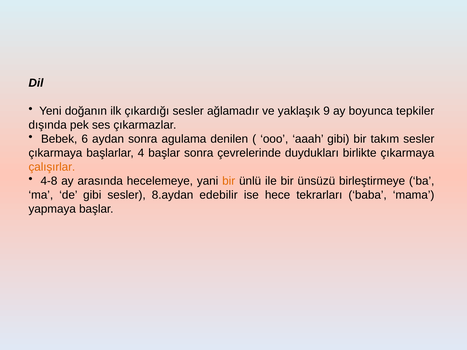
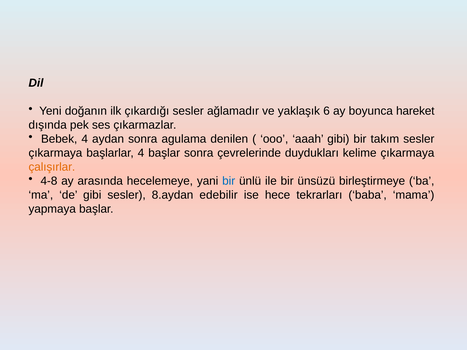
9: 9 -> 6
tepkiler: tepkiler -> hareket
Bebek 6: 6 -> 4
birlikte: birlikte -> kelime
bir at (229, 181) colour: orange -> blue
